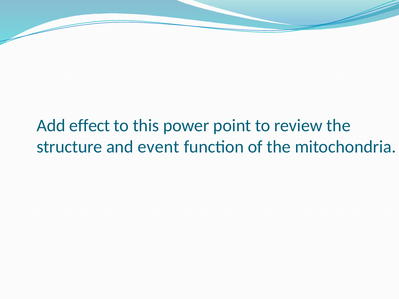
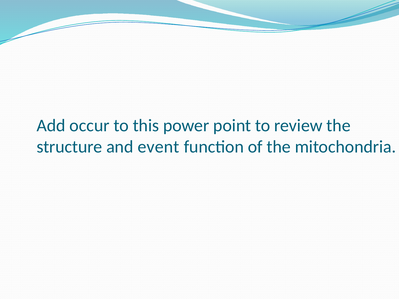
effect: effect -> occur
